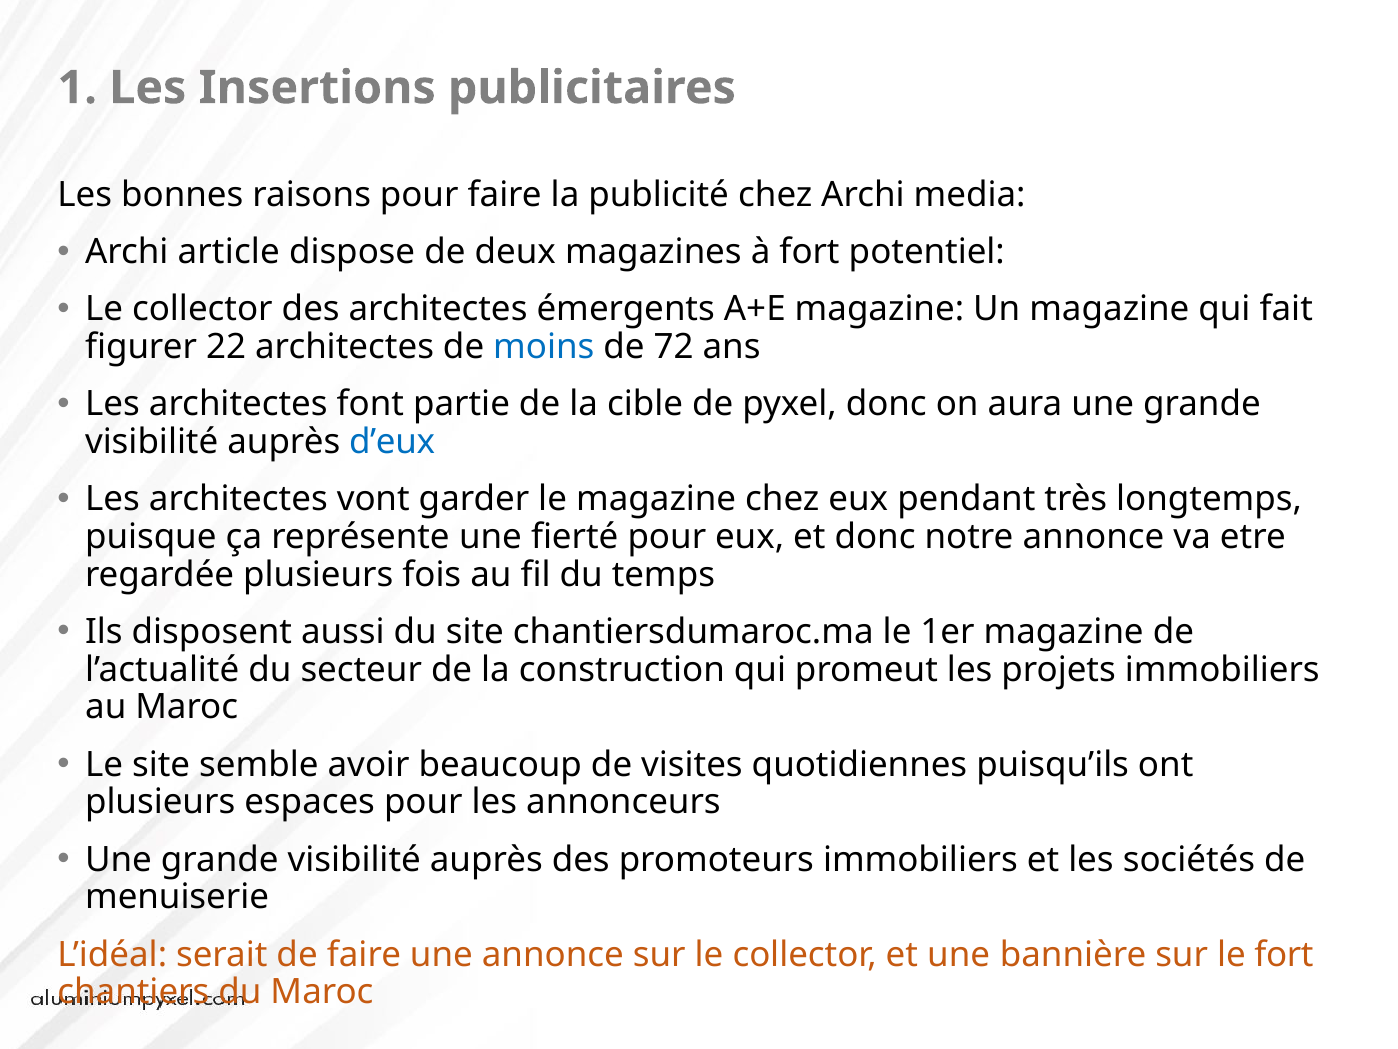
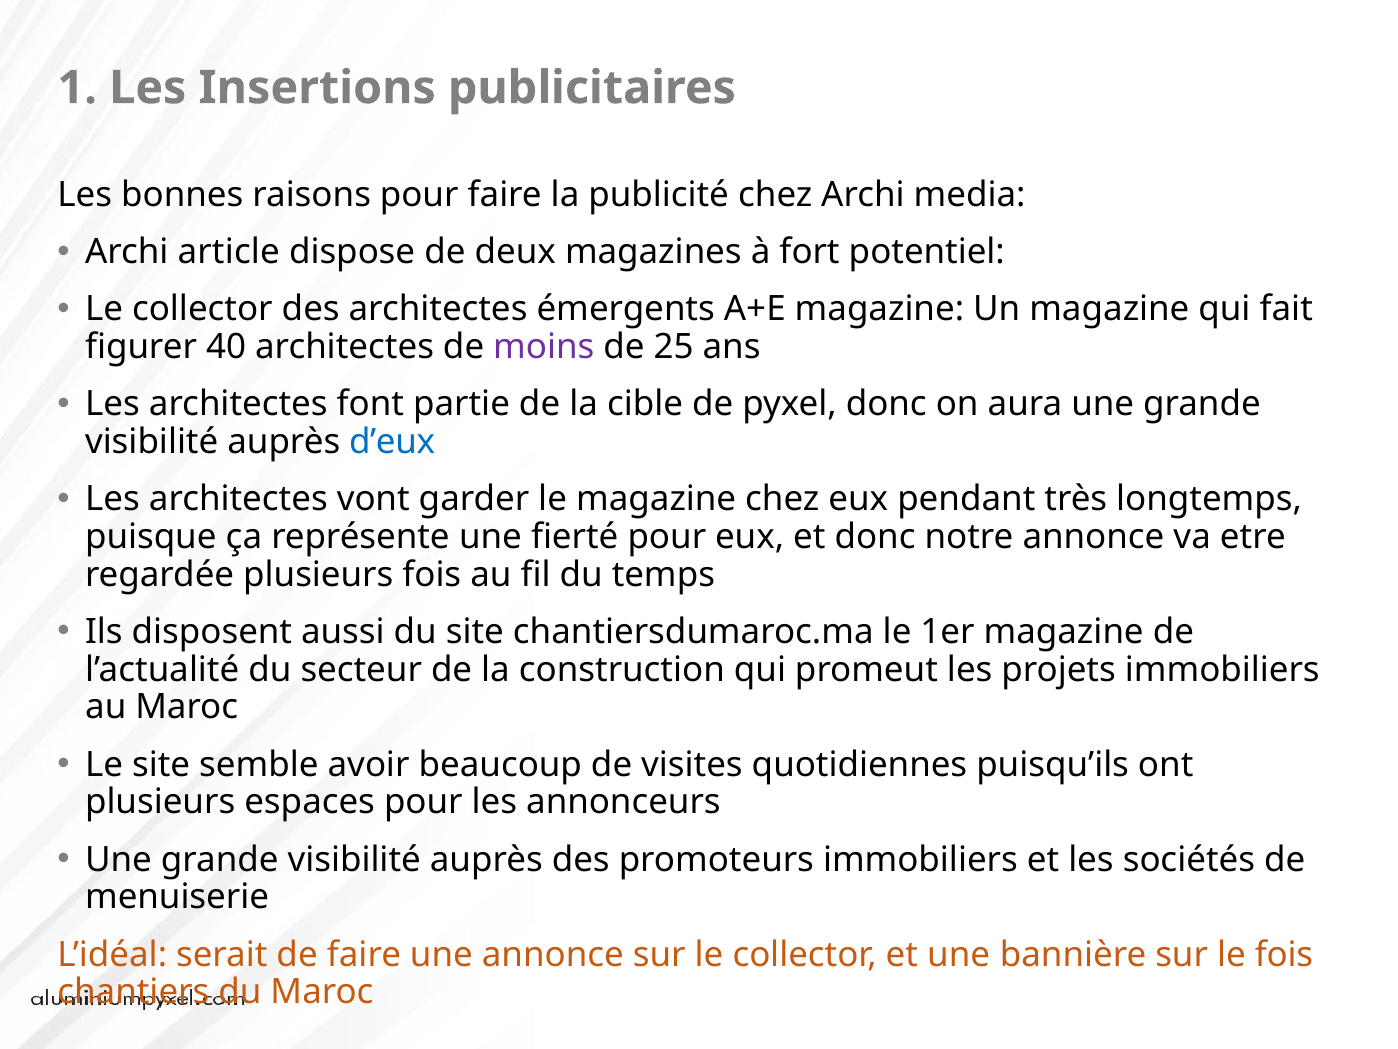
22: 22 -> 40
moins colour: blue -> purple
72: 72 -> 25
le fort: fort -> fois
